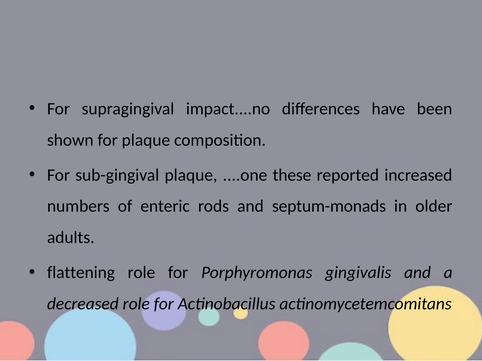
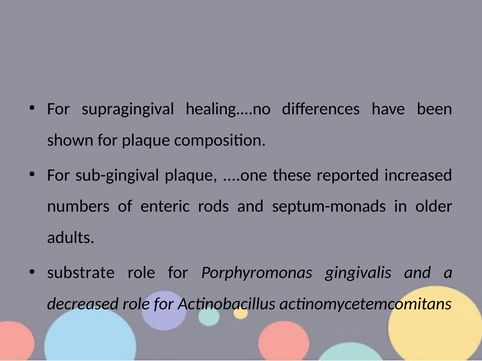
impact....no: impact....no -> healing....no
flattening: flattening -> substrate
